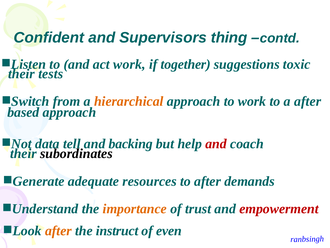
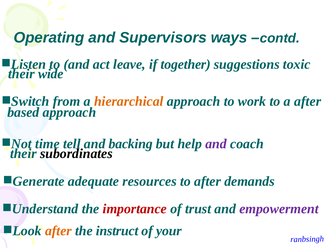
Confident: Confident -> Operating
thing: thing -> ways
act work: work -> leave
tests: tests -> wide
data: data -> time
and at (216, 143) colour: red -> purple
importance colour: orange -> red
empowerment colour: red -> purple
even: even -> your
